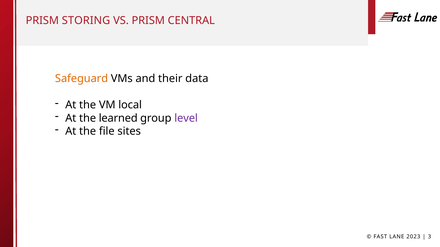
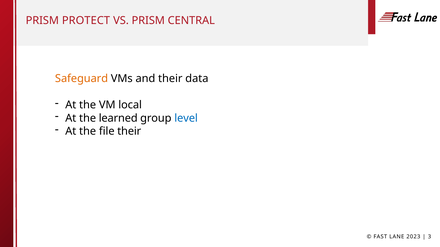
STORING: STORING -> PROTECT
level colour: purple -> blue
file sites: sites -> their
